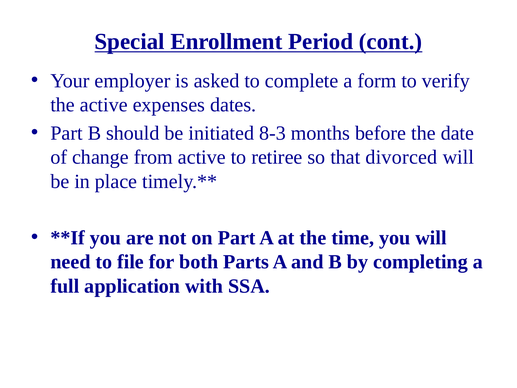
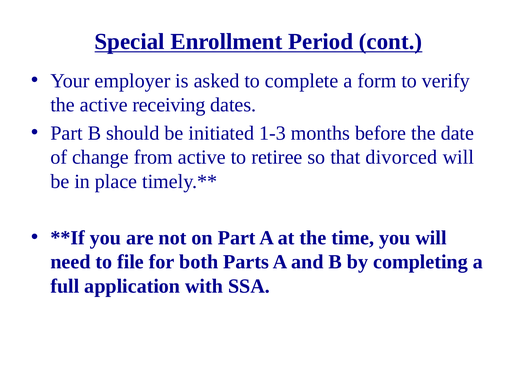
expenses: expenses -> receiving
8-3: 8-3 -> 1-3
